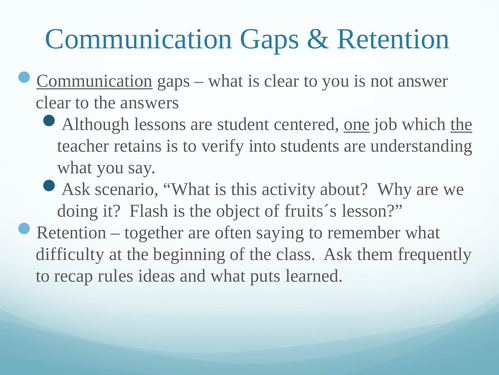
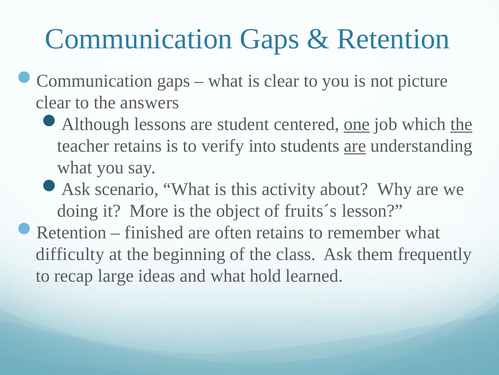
Communication at (95, 81) underline: present -> none
answer: answer -> picture
are at (355, 146) underline: none -> present
Flash: Flash -> More
together: together -> finished
often saying: saying -> retains
rules: rules -> large
puts: puts -> hold
